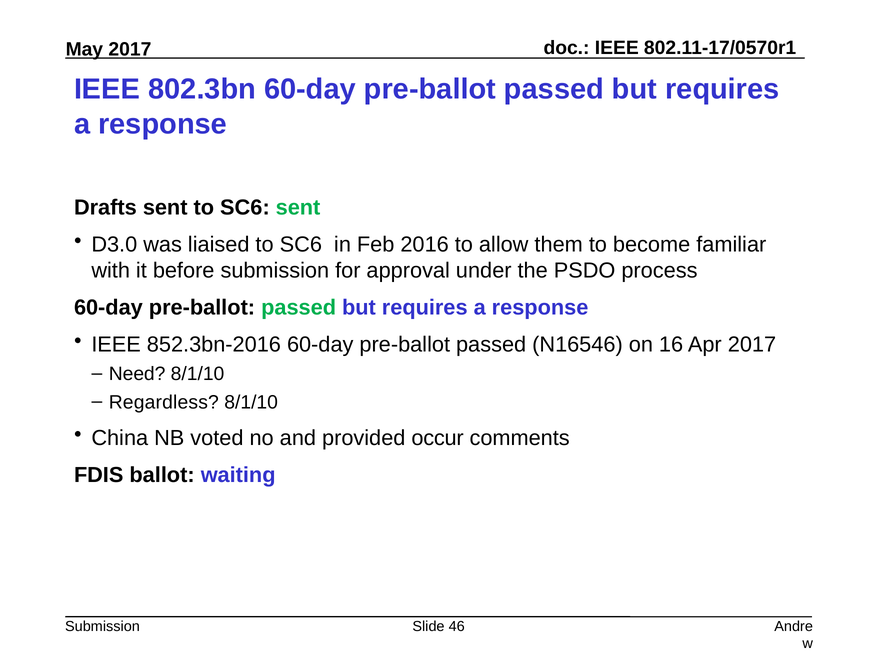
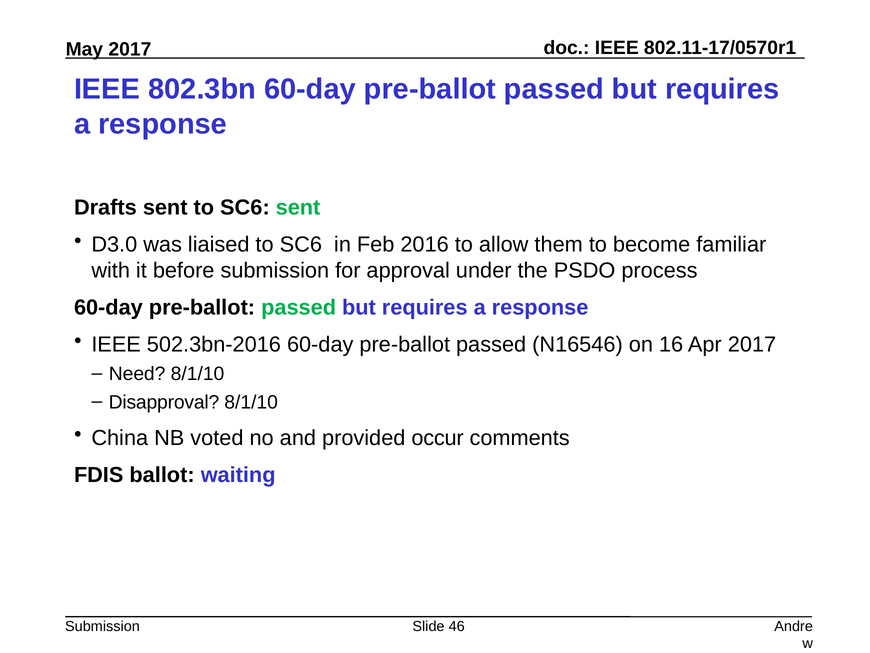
852.3bn-2016: 852.3bn-2016 -> 502.3bn-2016
Regardless: Regardless -> Disapproval
